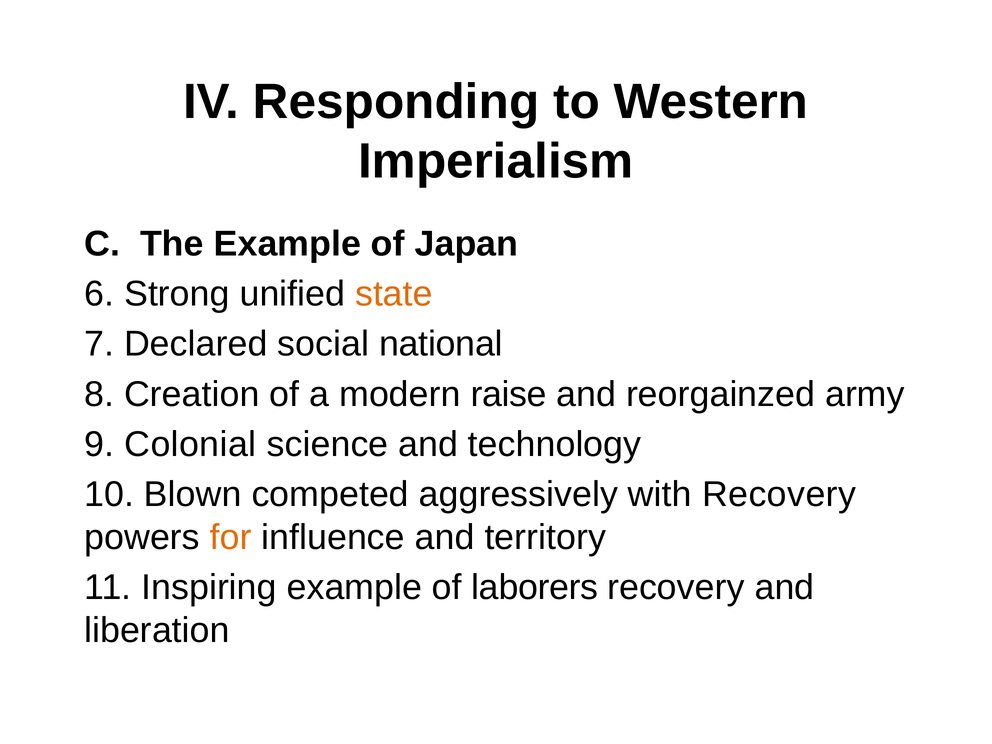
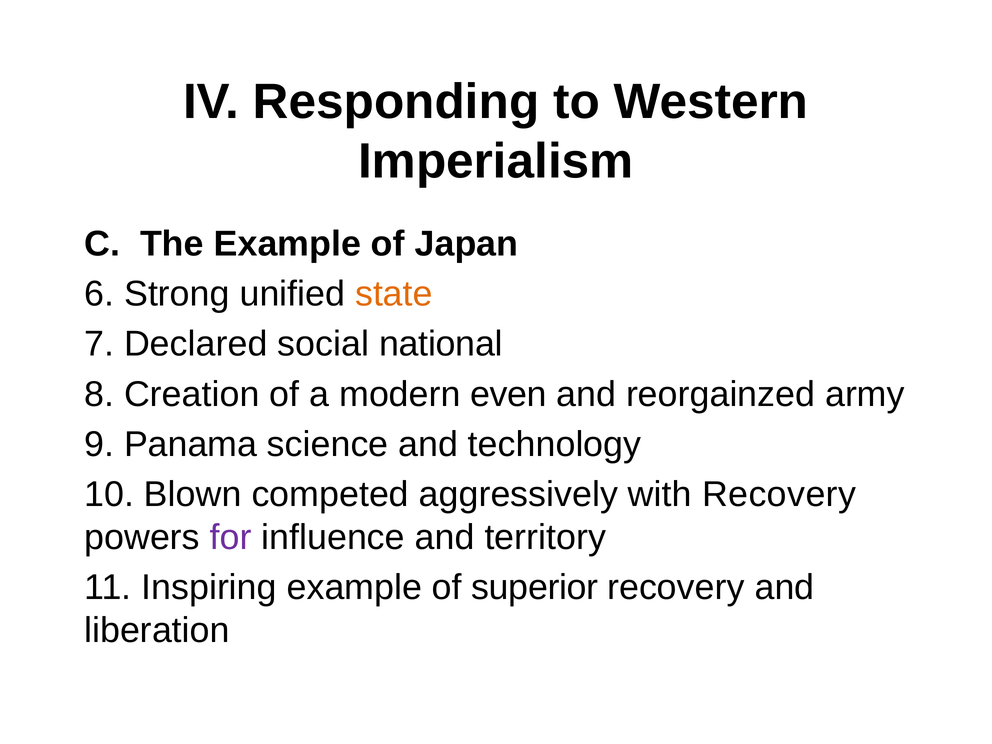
raise: raise -> even
Colonial: Colonial -> Panama
for colour: orange -> purple
laborers: laborers -> superior
